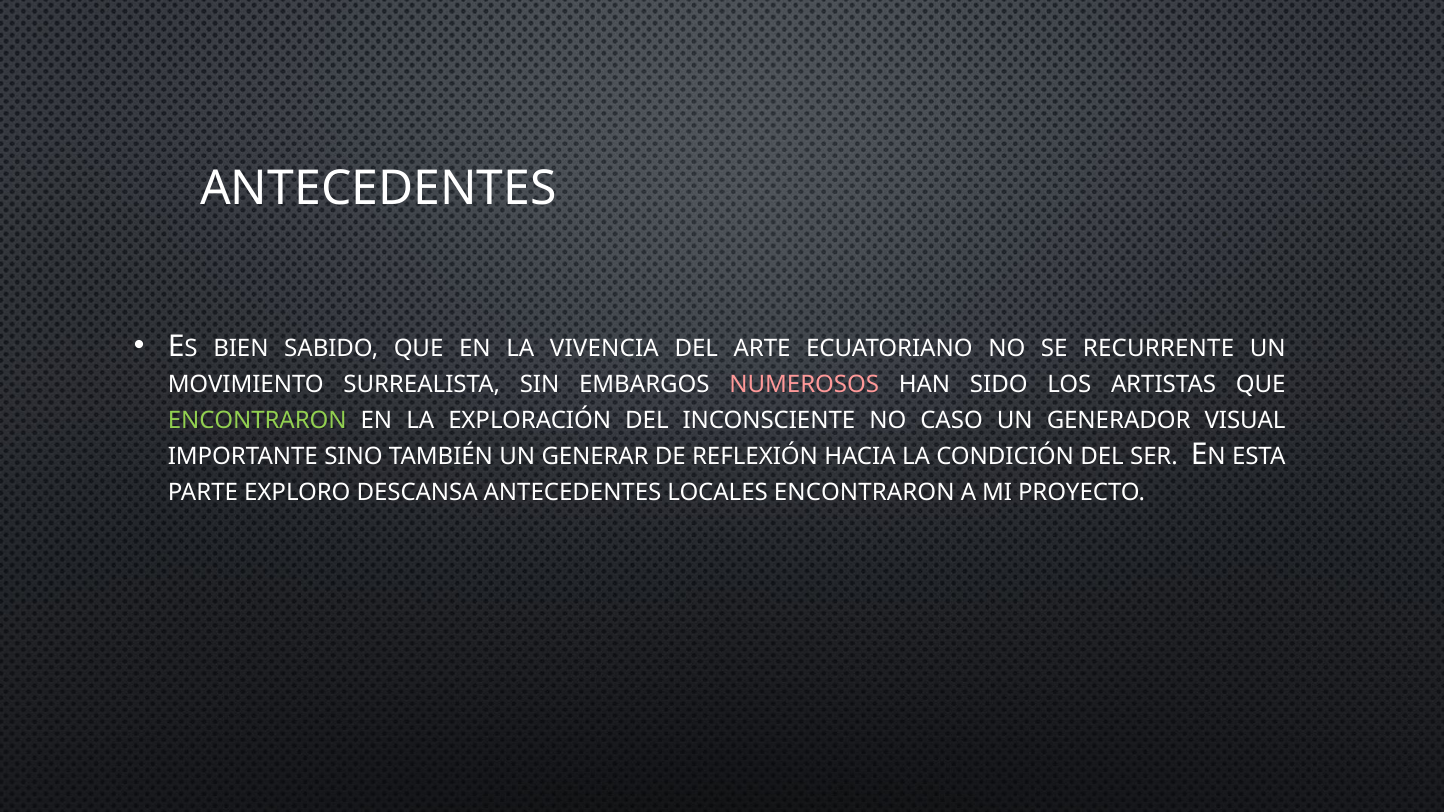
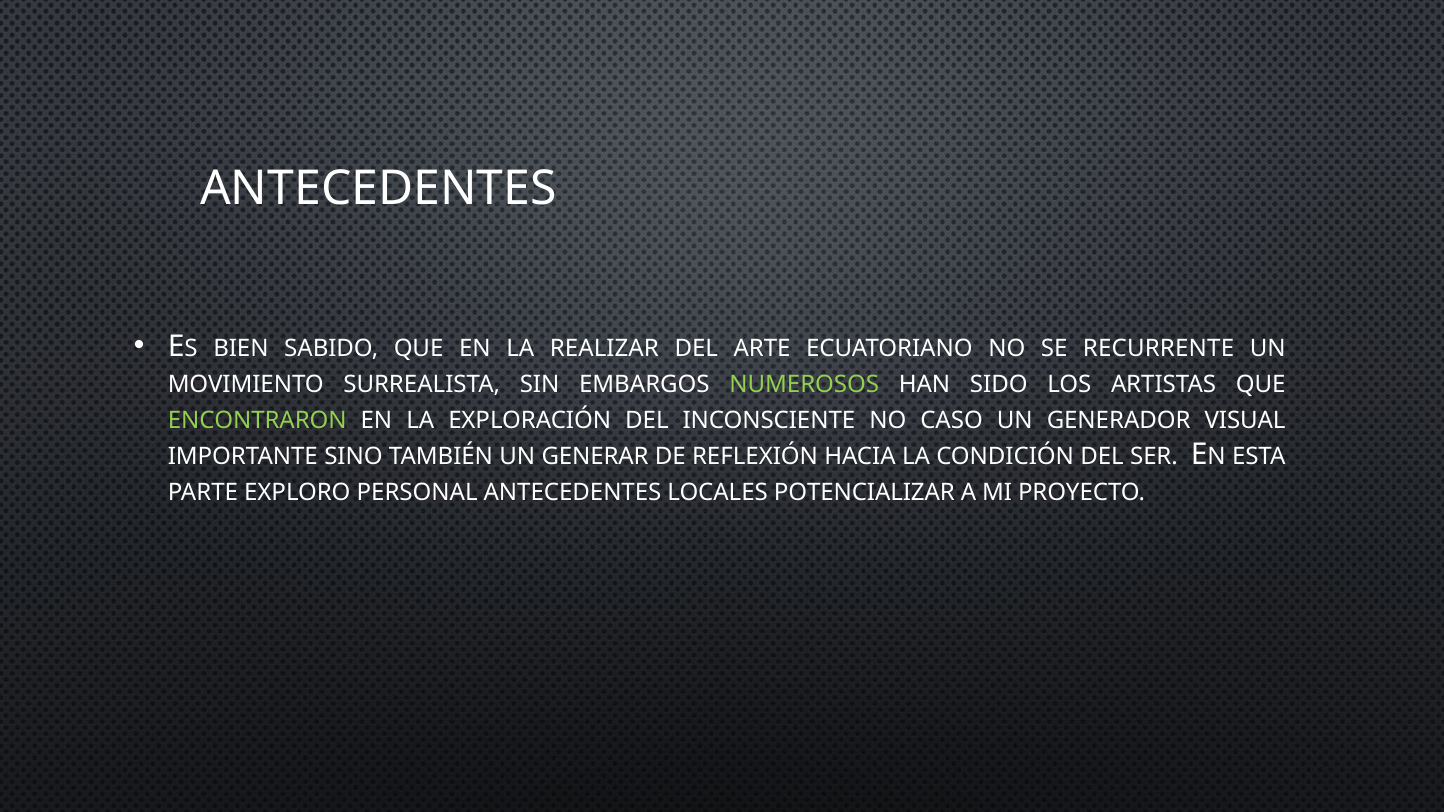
VIVENCIA: VIVENCIA -> REALIZAR
NUMEROSOS colour: pink -> light green
DESCANSA: DESCANSA -> PERSONAL
LOCALES ENCONTRARON: ENCONTRARON -> POTENCIALIZAR
